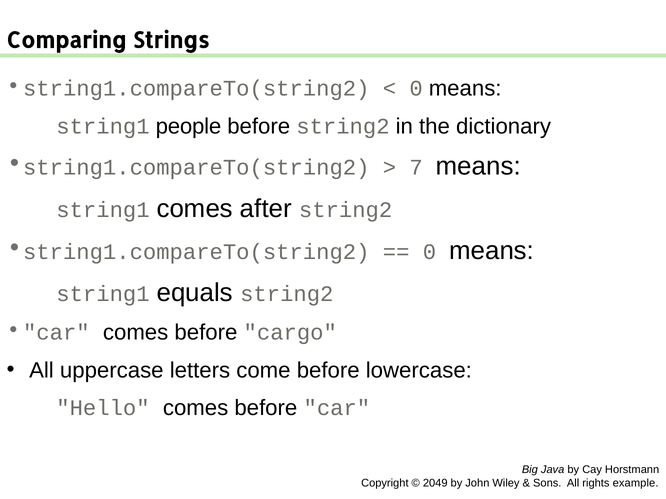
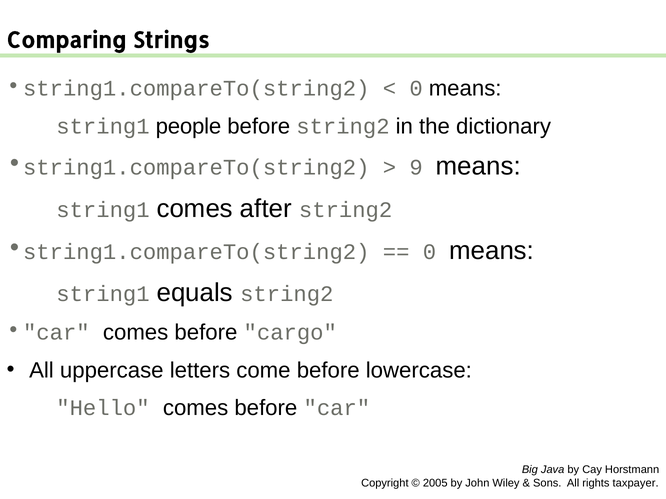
7: 7 -> 9
2049: 2049 -> 2005
example: example -> taxpayer
